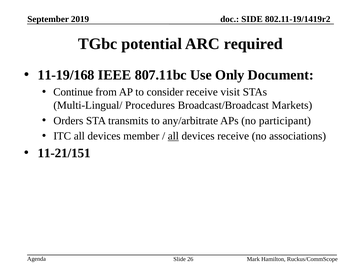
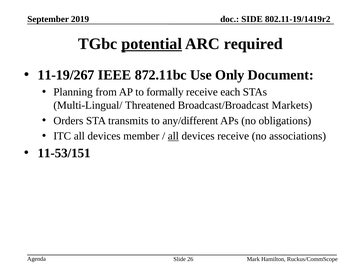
potential underline: none -> present
11-19/168: 11-19/168 -> 11-19/267
807.11bc: 807.11bc -> 872.11bc
Continue: Continue -> Planning
consider: consider -> formally
visit: visit -> each
Procedures: Procedures -> Threatened
any/arbitrate: any/arbitrate -> any/different
participant: participant -> obligations
11-21/151: 11-21/151 -> 11-53/151
